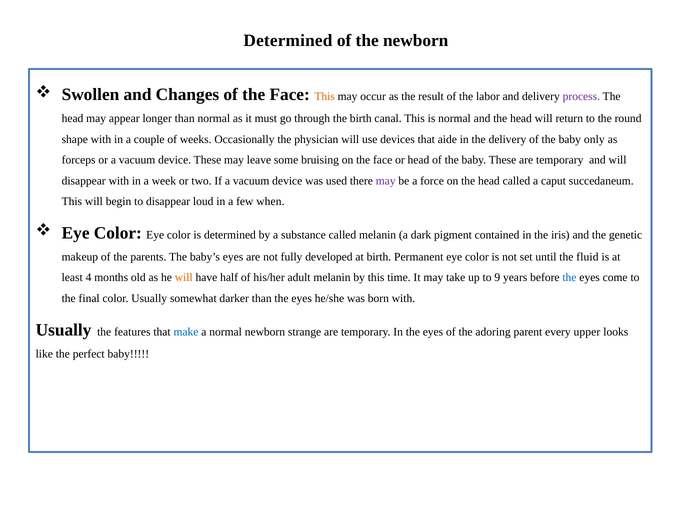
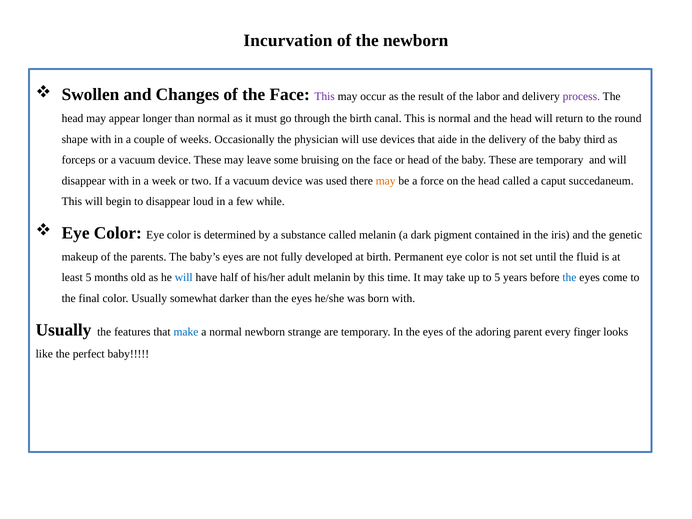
Determined at (288, 40): Determined -> Incurvation
This at (325, 97) colour: orange -> purple
only: only -> third
may at (386, 181) colour: purple -> orange
when: when -> while
least 4: 4 -> 5
will at (184, 278) colour: orange -> blue
to 9: 9 -> 5
upper: upper -> finger
